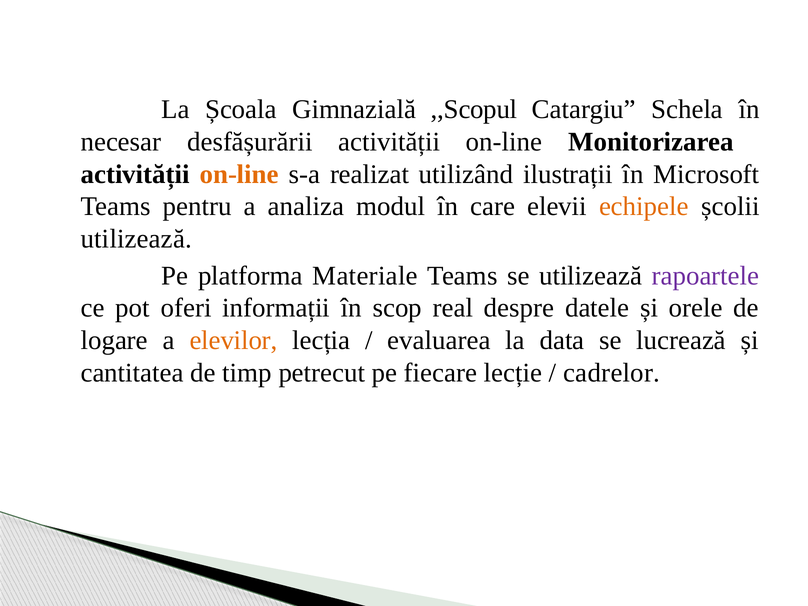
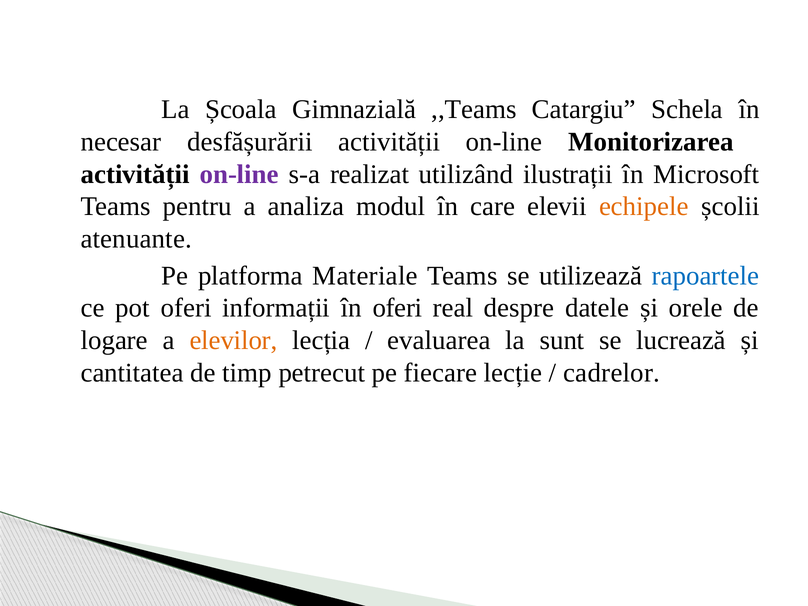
,,Scopul: ,,Scopul -> ,,Teams
on-line at (239, 174) colour: orange -> purple
utilizează at (136, 239): utilizează -> atenuante
rapoartele colour: purple -> blue
în scop: scop -> oferi
data: data -> sunt
